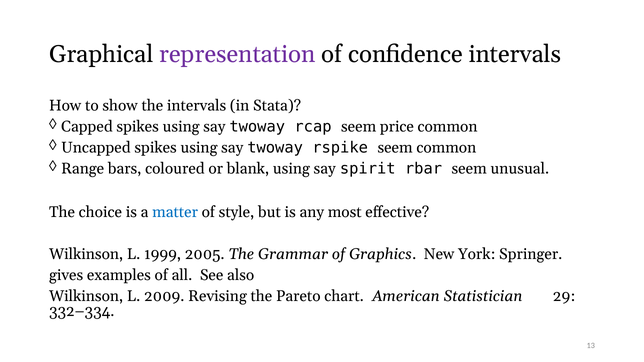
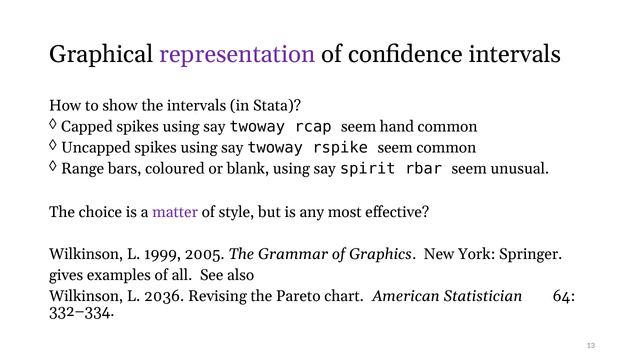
price: price -> hand
matter colour: blue -> purple
2009: 2009 -> 2036
29: 29 -> 64
